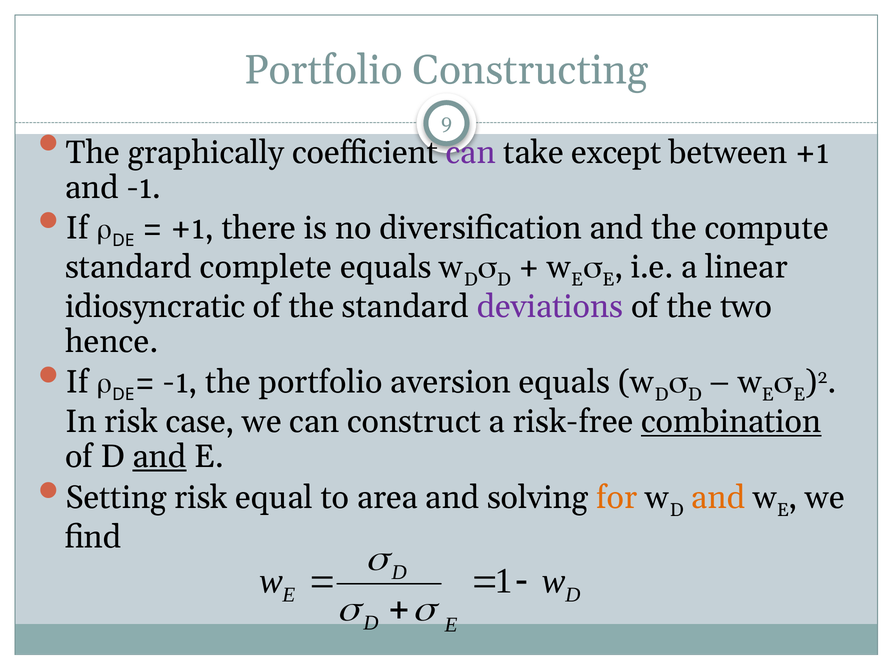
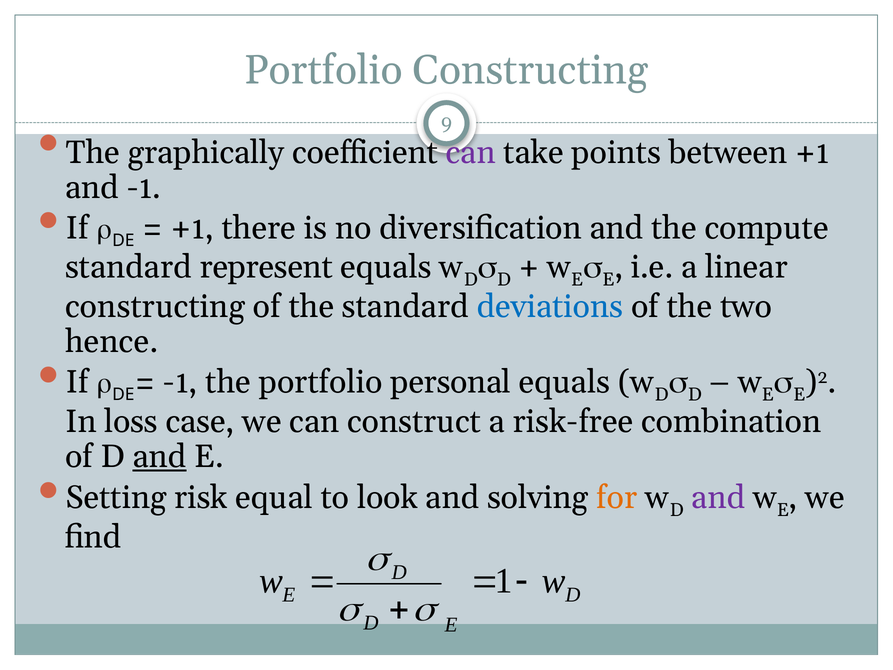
except: except -> points
complete: complete -> represent
idiosyncratic at (155, 307): idiosyncratic -> constructing
deviations colour: purple -> blue
aversion: aversion -> personal
In risk: risk -> loss
combination underline: present -> none
area: area -> look
and at (718, 497) colour: orange -> purple
